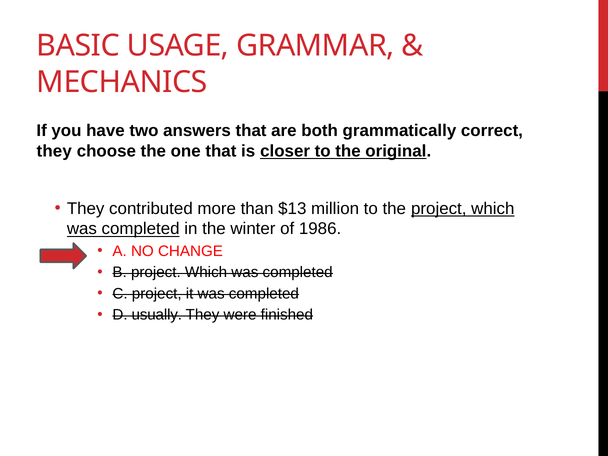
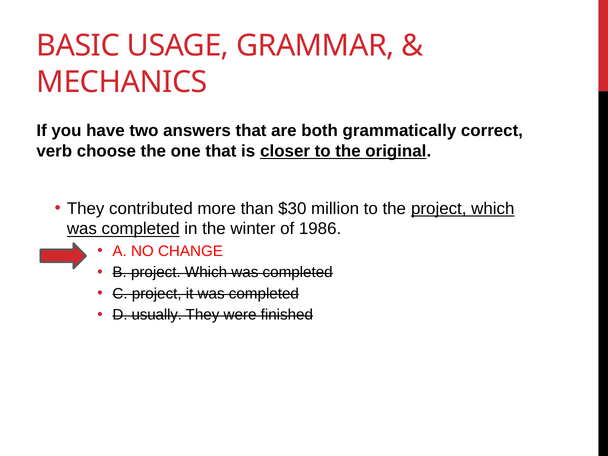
they at (54, 151): they -> verb
$13: $13 -> $30
